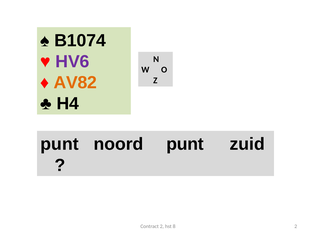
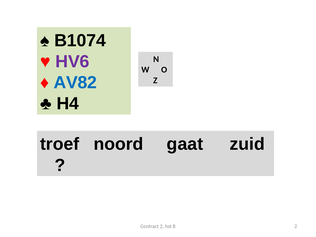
AV82 colour: orange -> blue
punt at (60, 144): punt -> troef
noord punt: punt -> gaat
